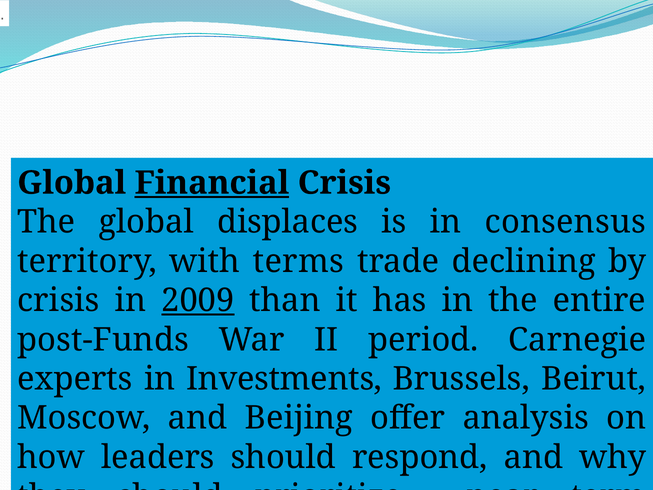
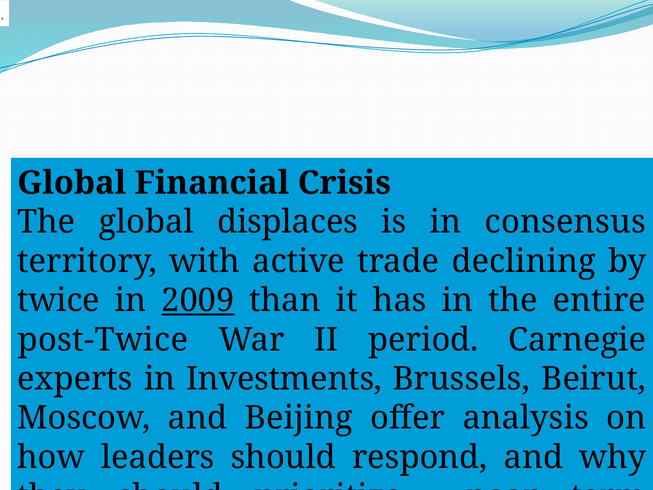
Financial underline: present -> none
terms: terms -> active
crisis at (58, 300): crisis -> twice
post-Funds: post-Funds -> post-Twice
